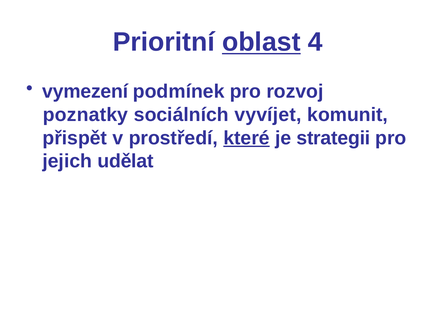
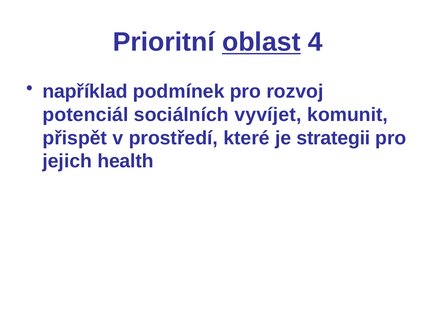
vymezení: vymezení -> například
poznatky: poznatky -> potenciál
které underline: present -> none
udělat: udělat -> health
